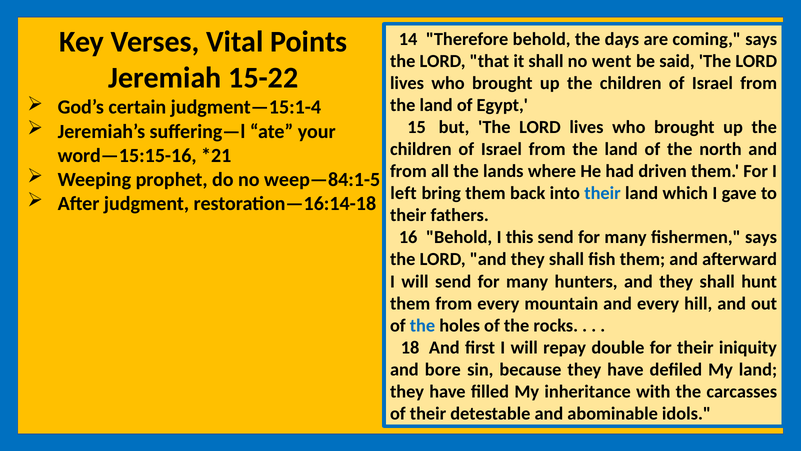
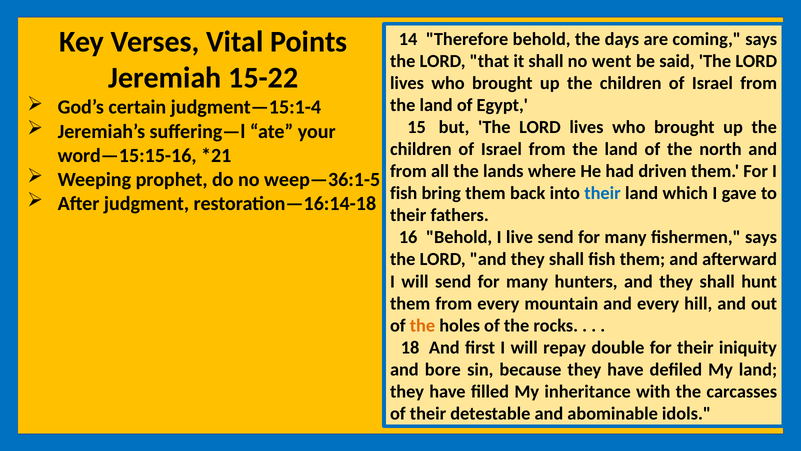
weep—84:1-5: weep—84:1-5 -> weep—36:1-5
left at (403, 193): left -> fish
this: this -> live
the at (422, 325) colour: blue -> orange
